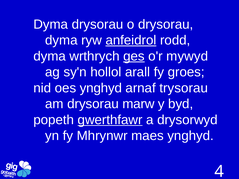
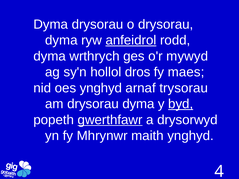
ges underline: present -> none
arall: arall -> dros
groes: groes -> maes
am drysorau marw: marw -> dyma
byd underline: none -> present
maes: maes -> maith
